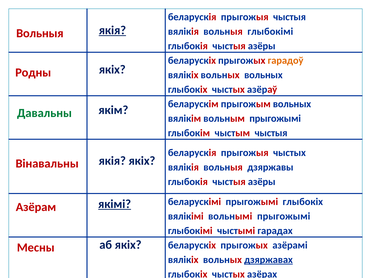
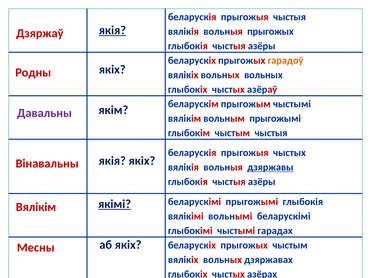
вольныя глыбокімі: глыбокімі -> прыгожых
Вольныя at (40, 33): Вольныя -> Дзяржаў
прыгожым вольных: вольных -> чыстымі
Давальны colour: green -> purple
дзяржавы underline: none -> present
прыгожымі глыбокіх: глыбокіх -> глыбокія
Азёрам at (36, 207): Азёрам -> Вялікім
вольнымі прыгожымі: прыгожымі -> беларускімі
прыгожых азёрамі: азёрамі -> чыстым
дзяржавах underline: present -> none
